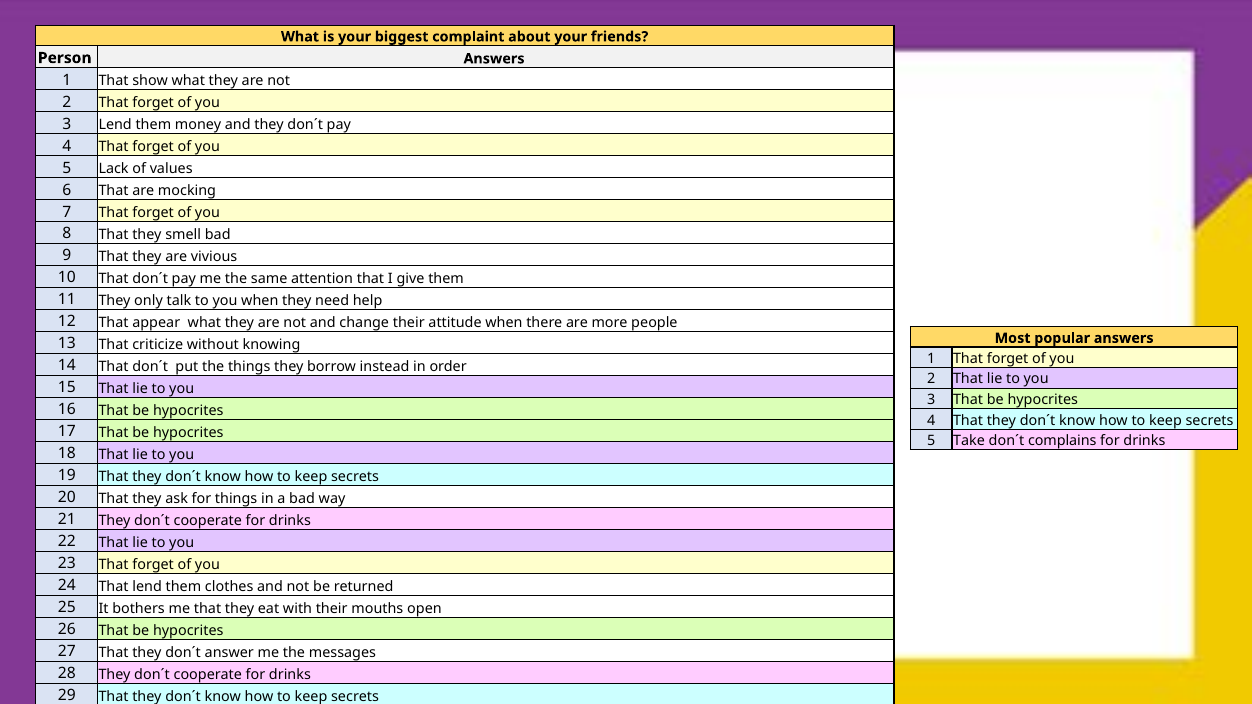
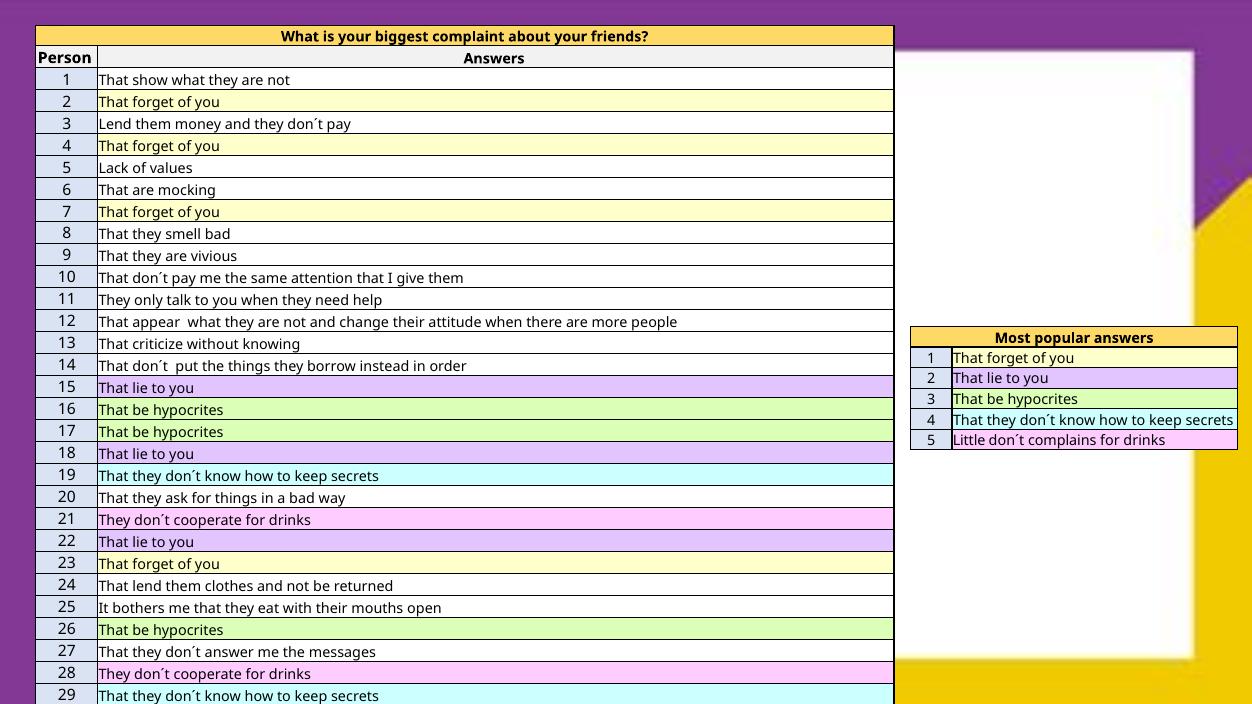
Take: Take -> Little
